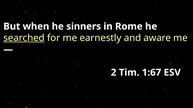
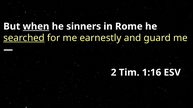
when underline: none -> present
aware: aware -> guard
1:67: 1:67 -> 1:16
